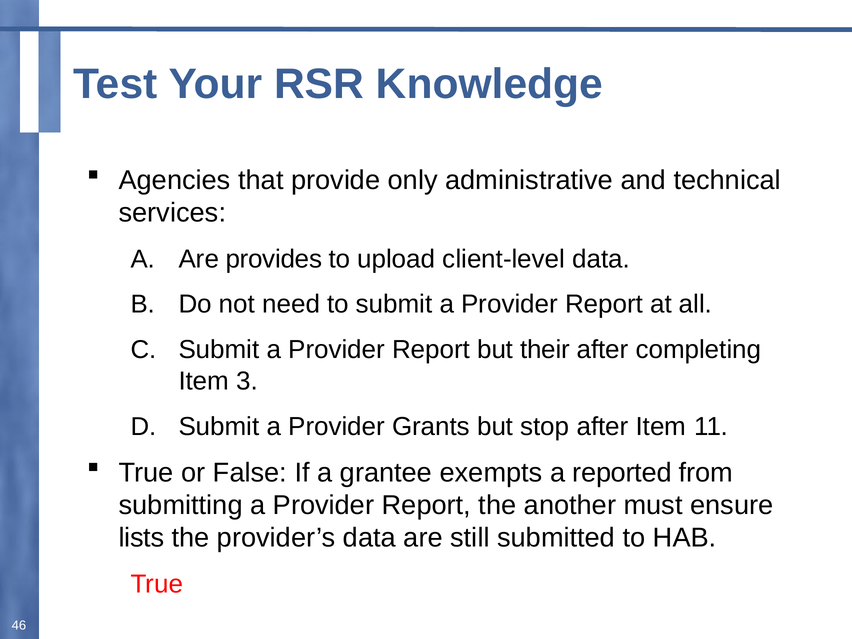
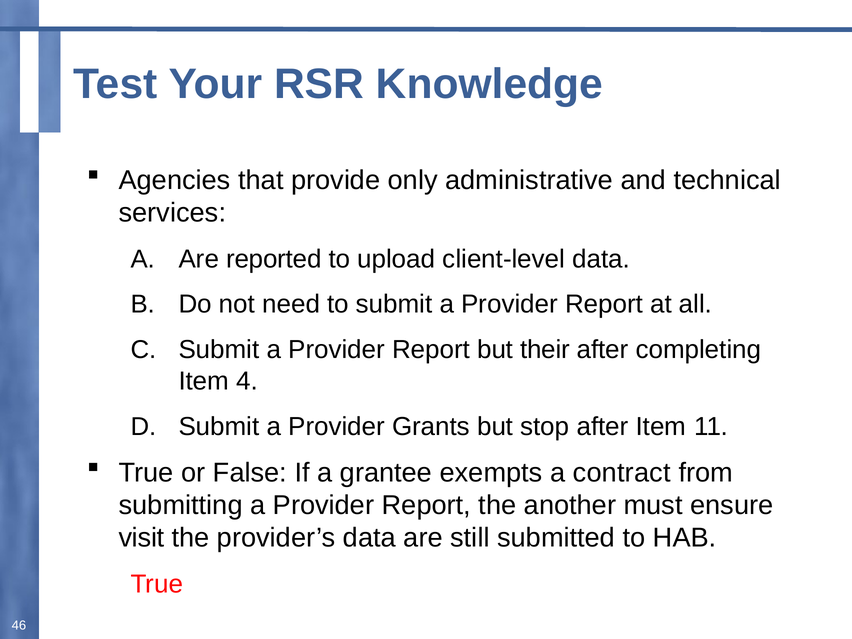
provides: provides -> reported
3: 3 -> 4
reported: reported -> contract
lists: lists -> visit
